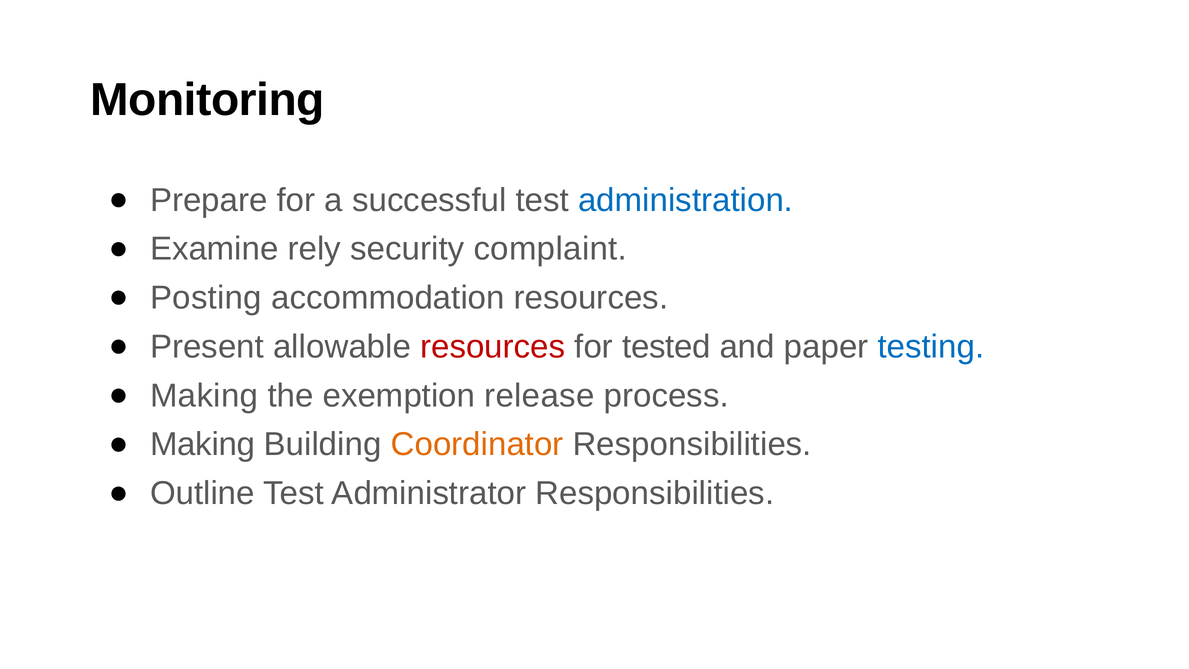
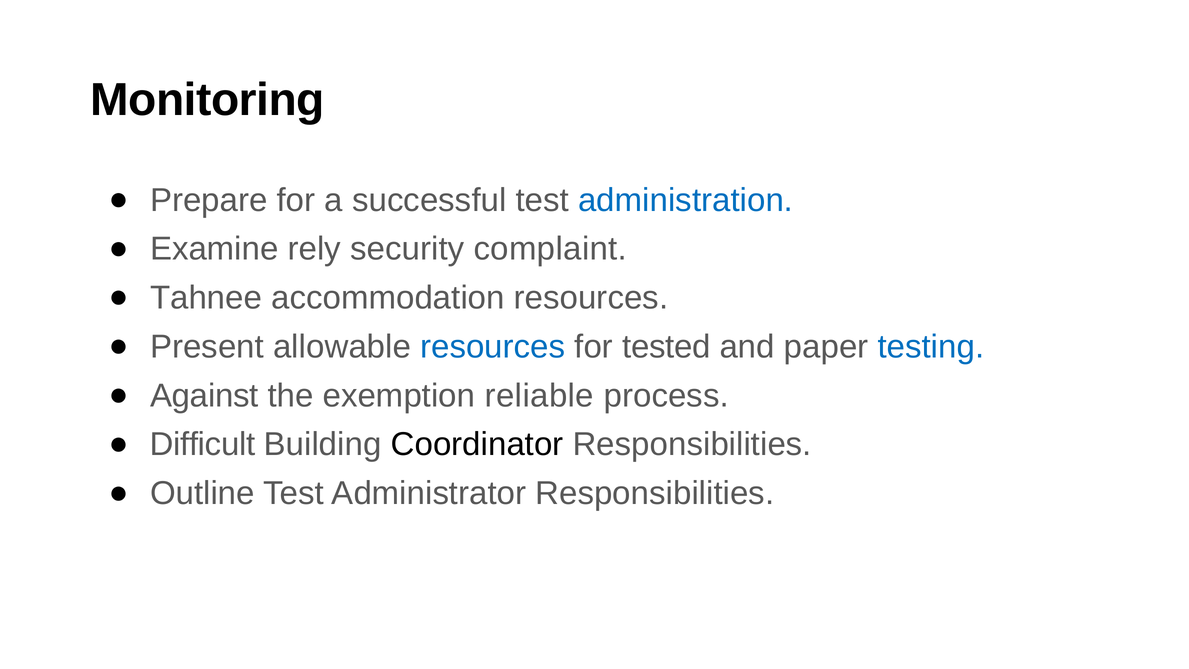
Posting: Posting -> Tahnee
resources at (493, 347) colour: red -> blue
Making at (204, 396): Making -> Against
release: release -> reliable
Making at (203, 444): Making -> Difficult
Coordinator colour: orange -> black
